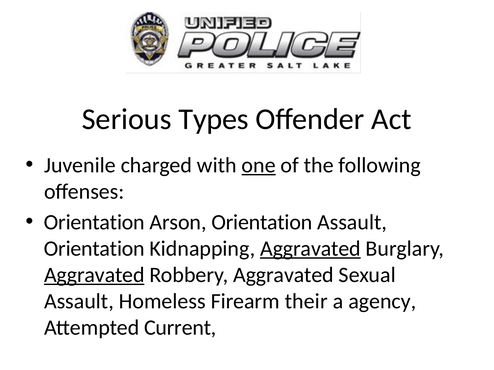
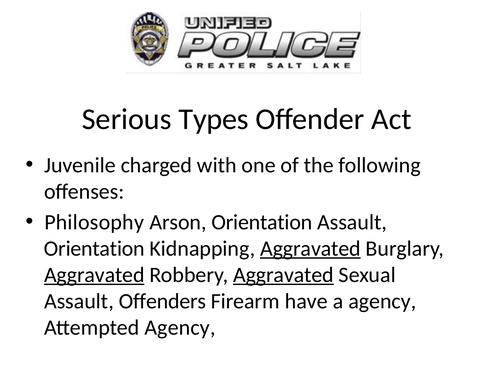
one underline: present -> none
Orientation at (94, 222): Orientation -> Philosophy
Aggravated at (283, 275) underline: none -> present
Homeless: Homeless -> Offenders
their: their -> have
Attempted Current: Current -> Agency
